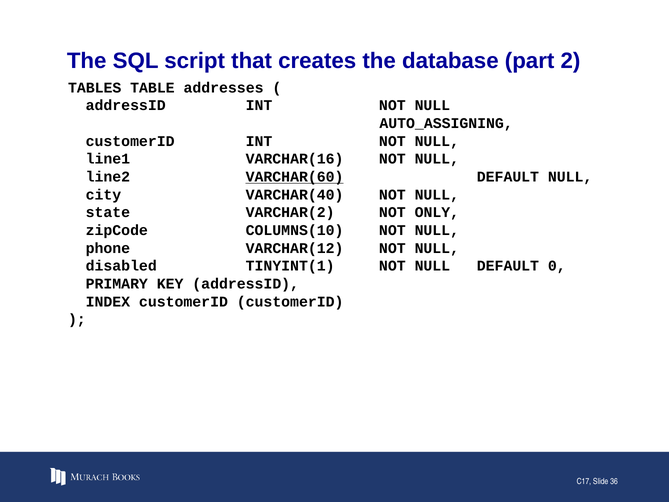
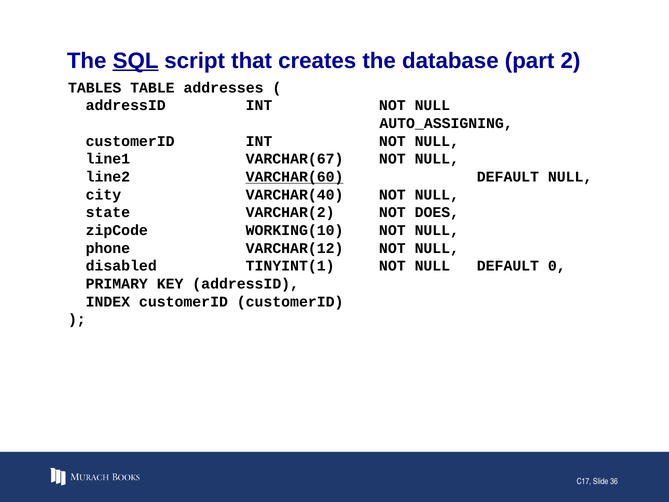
SQL underline: none -> present
VARCHAR(16: VARCHAR(16 -> VARCHAR(67
ONLY: ONLY -> DOES
COLUMNS(10: COLUMNS(10 -> WORKING(10
